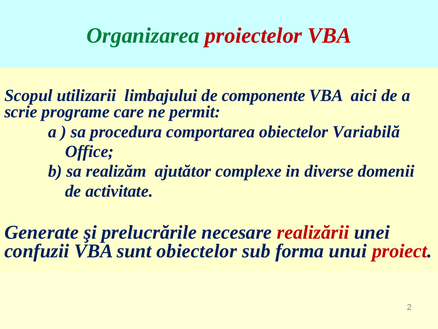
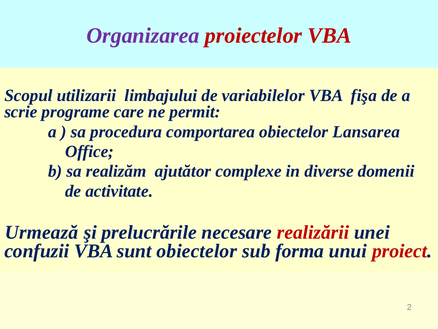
Organizarea colour: green -> purple
componente: componente -> variabilelor
aici: aici -> fişa
Variabilă: Variabilă -> Lansarea
Generate: Generate -> Urmează
